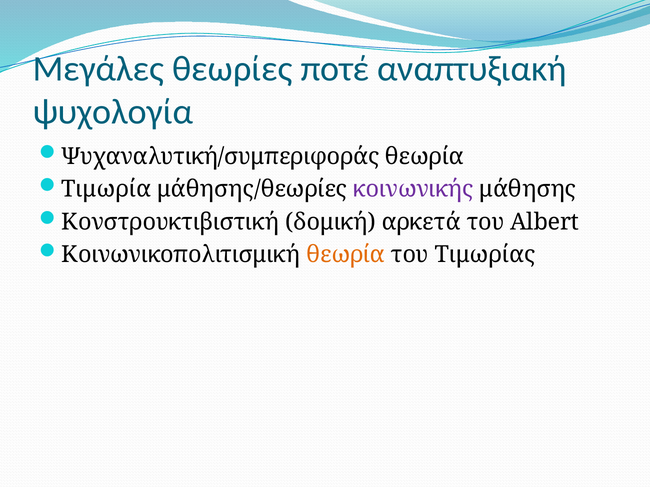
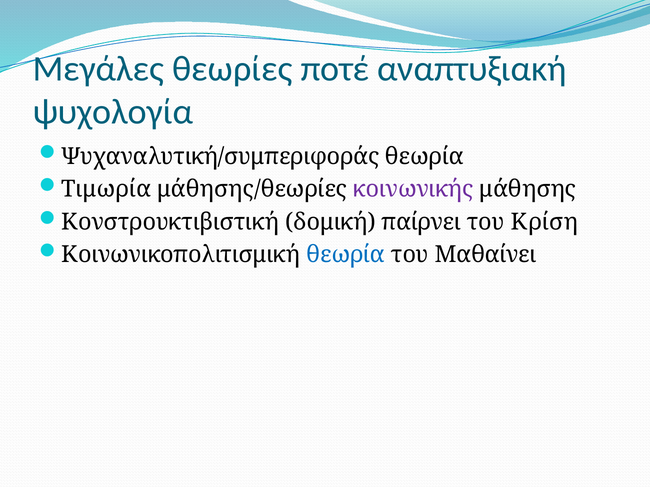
αρκετά: αρκετά -> παίρνει
Albert: Albert -> Κρίση
θεωρία at (346, 255) colour: orange -> blue
Τιμωρίας: Τιμωρίας -> Μαθαίνει
